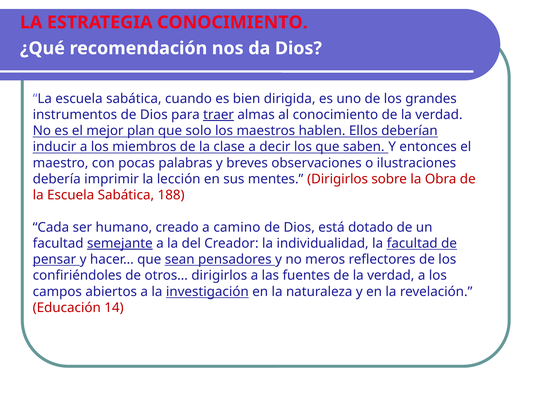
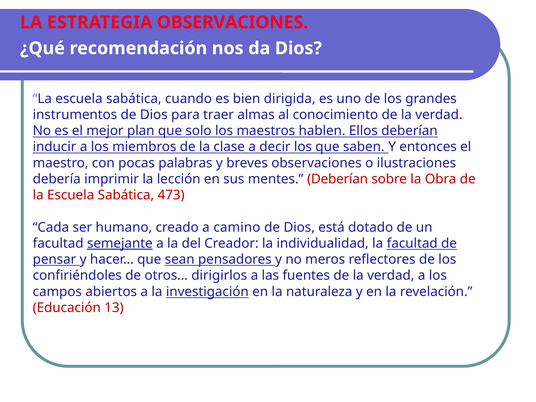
ESTRATEGIA CONOCIMIENTO: CONOCIMIENTO -> OBSERVACIONES
traer underline: present -> none
mentes Dirigirlos: Dirigirlos -> Deberían
188: 188 -> 473
14: 14 -> 13
